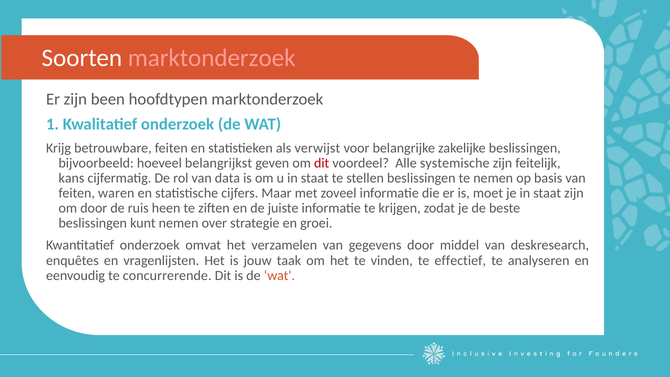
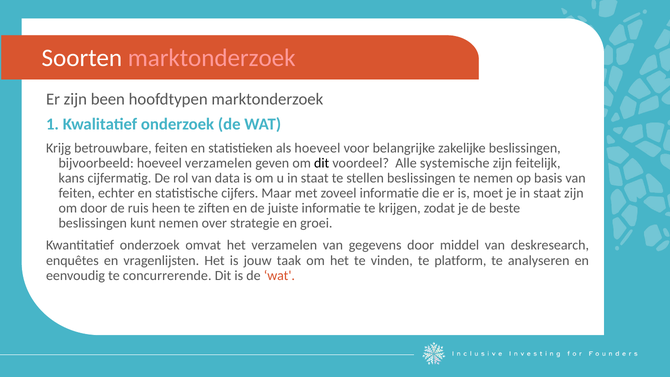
als verwijst: verwijst -> hoeveel
hoeveel belangrijkst: belangrijkst -> verzamelen
dit at (322, 163) colour: red -> black
waren: waren -> echter
effectief: effectief -> platform
